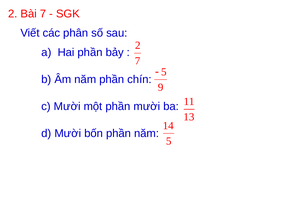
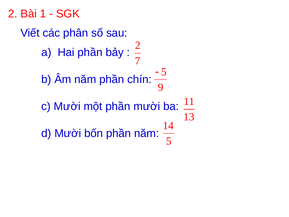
Bài 7: 7 -> 1
